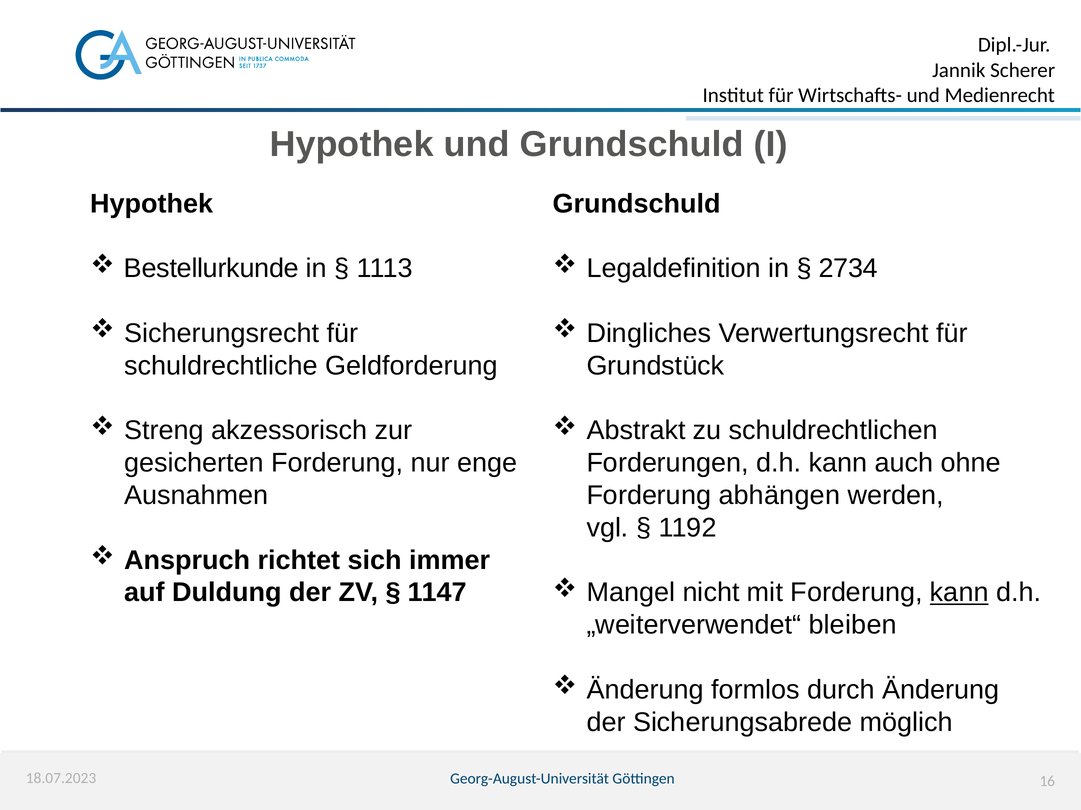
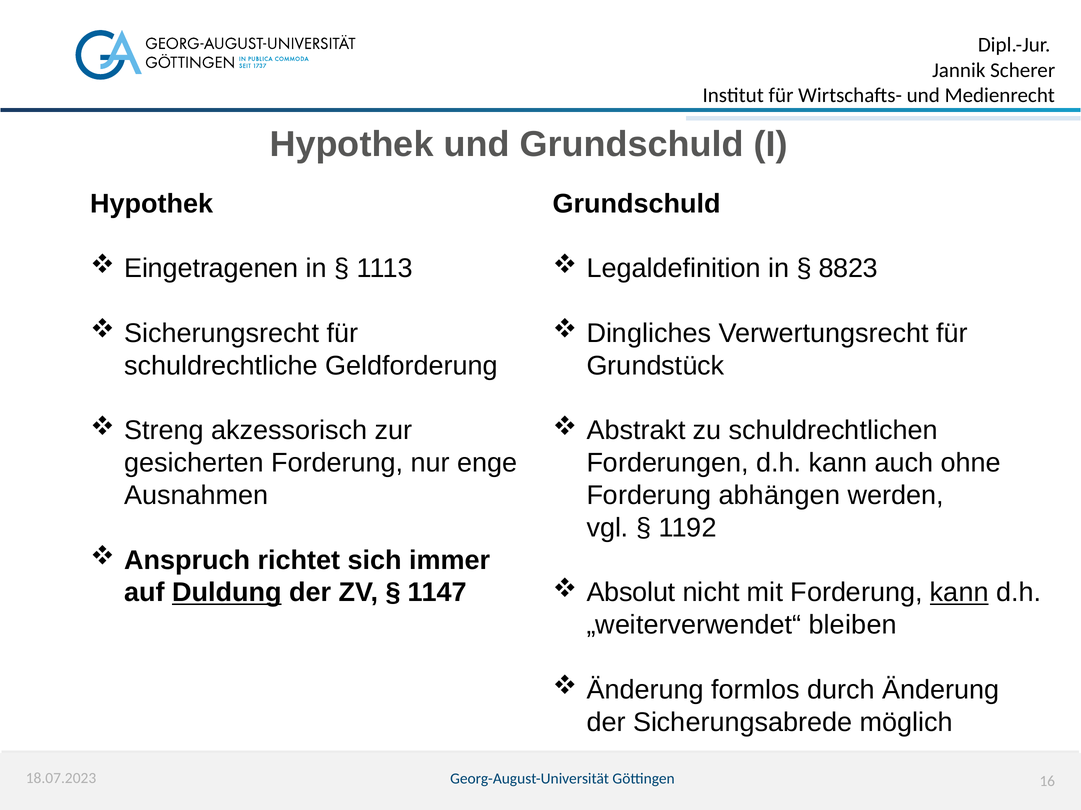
Bestellurkunde: Bestellurkunde -> Eingetragenen
2734: 2734 -> 8823
Mangel: Mangel -> Absolut
Duldung underline: none -> present
